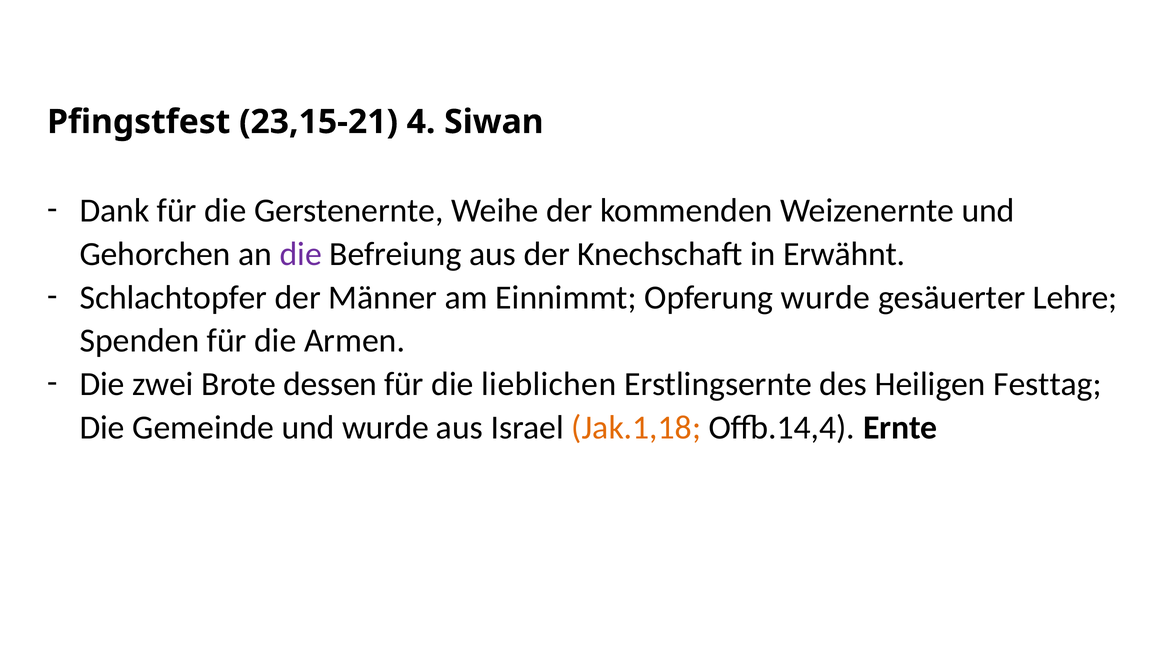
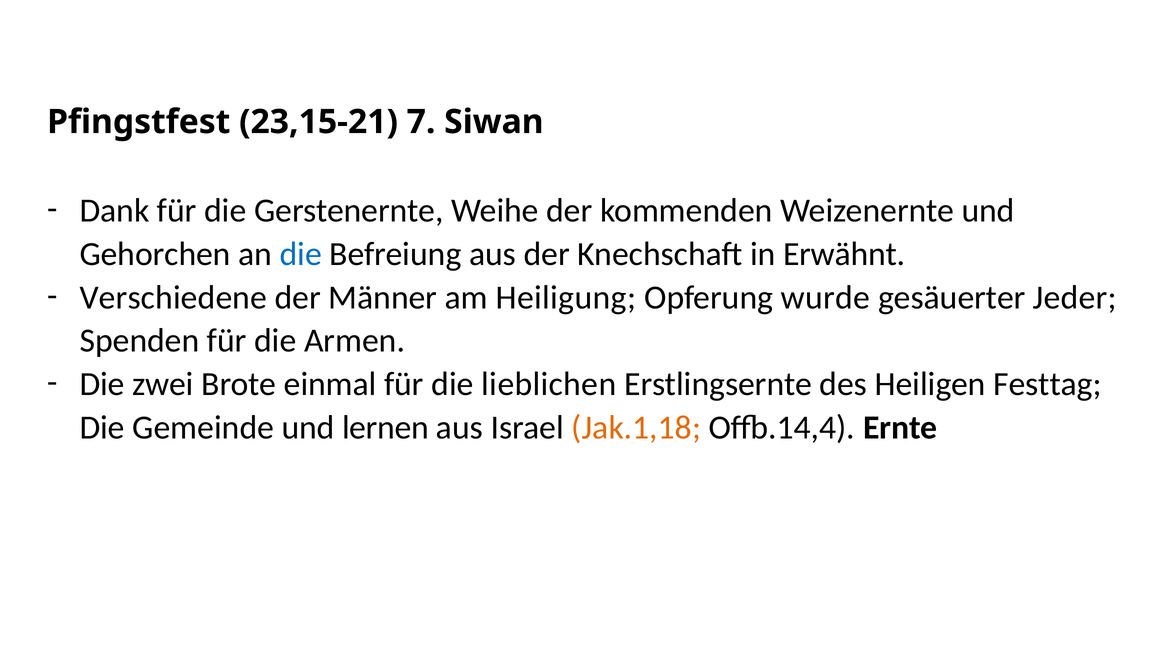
4: 4 -> 7
die at (301, 254) colour: purple -> blue
Schlachtopfer: Schlachtopfer -> Verschiedene
Einnimmt: Einnimmt -> Heiligung
Lehre: Lehre -> Jeder
dessen: dessen -> einmal
und wurde: wurde -> lernen
